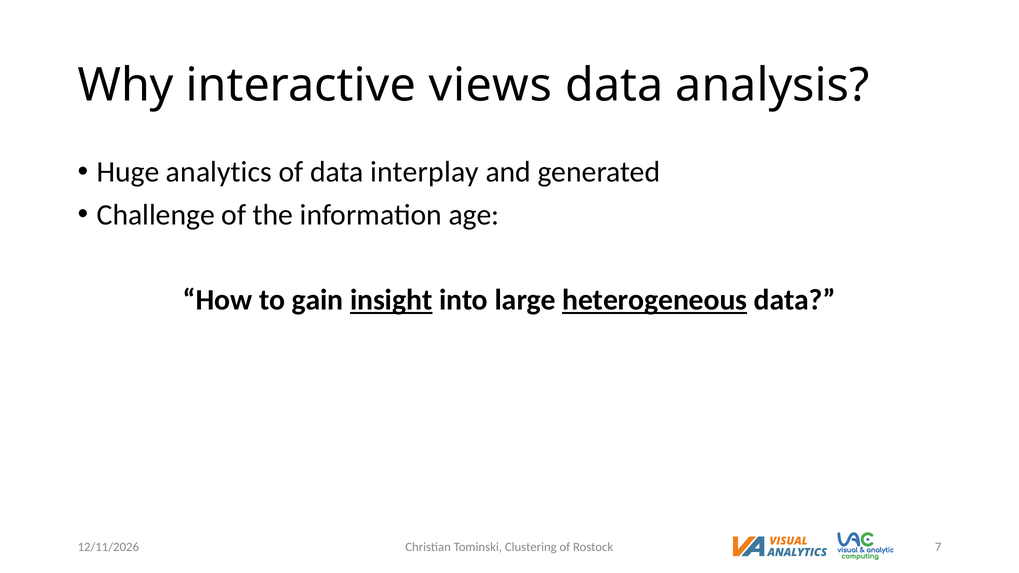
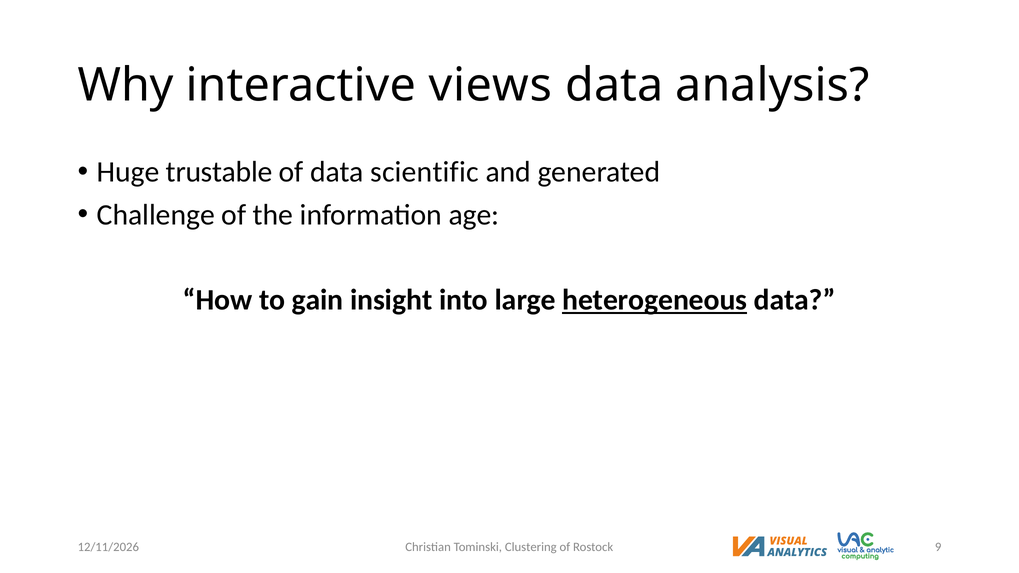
analytics: analytics -> trustable
interplay: interplay -> scientific
insight underline: present -> none
7: 7 -> 9
